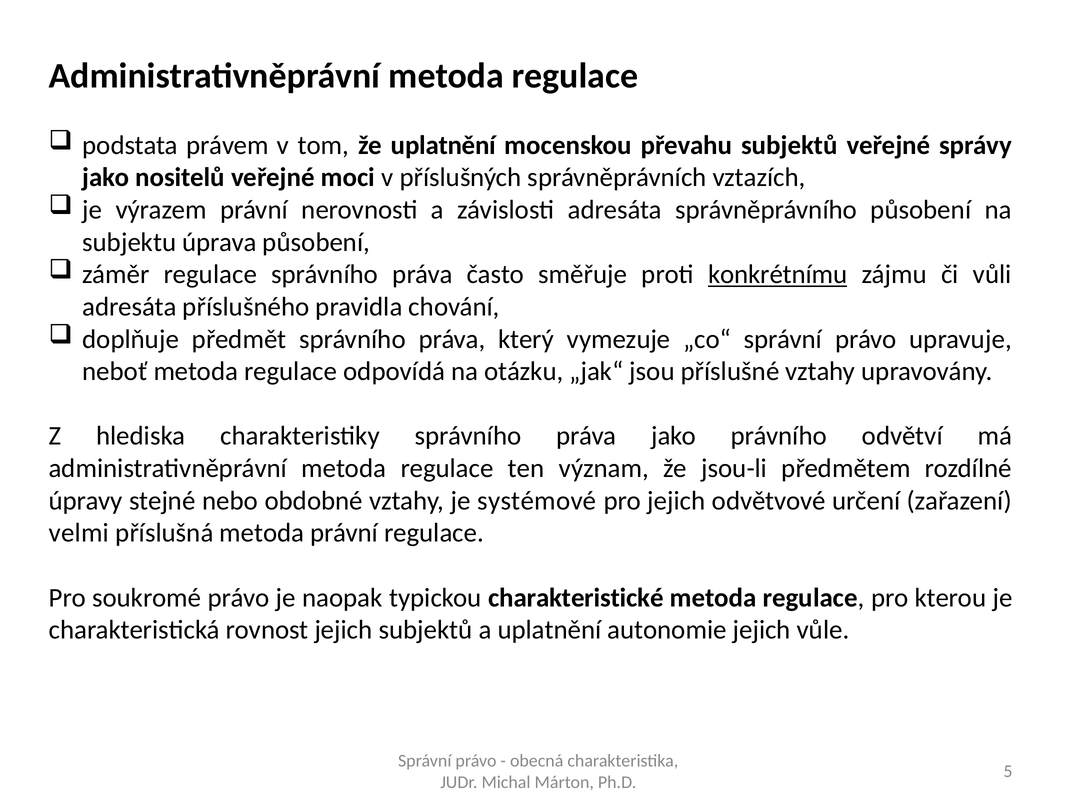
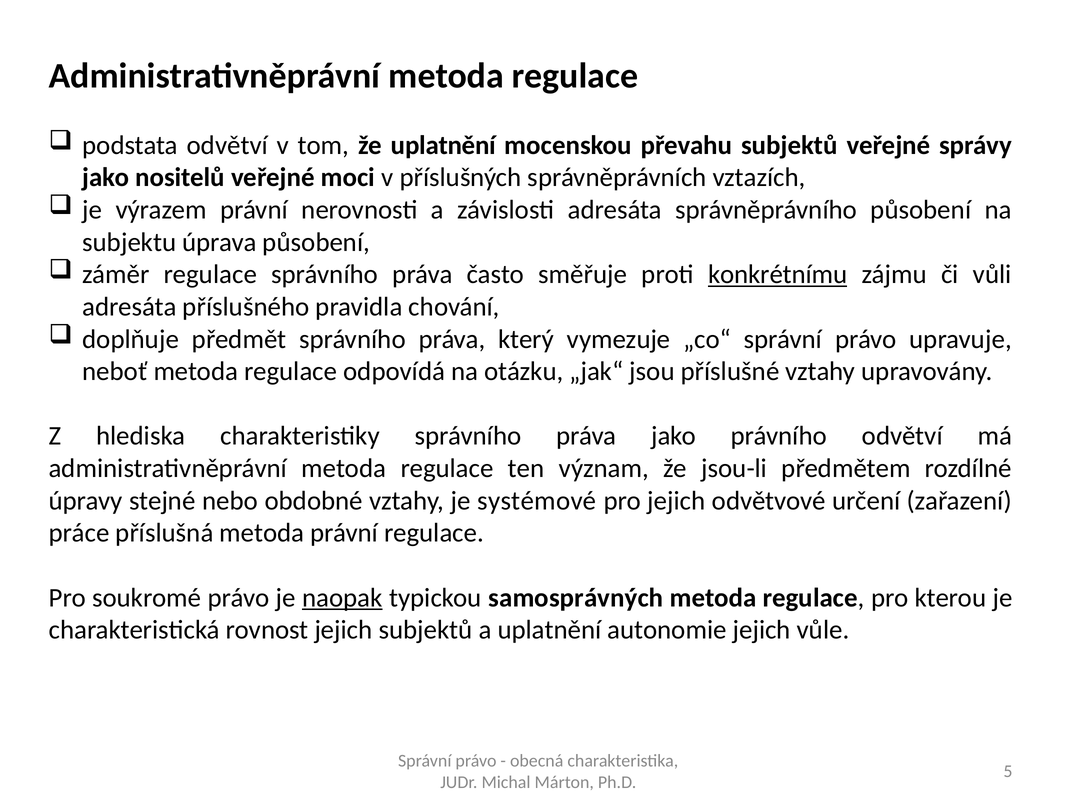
podstata právem: právem -> odvětví
velmi: velmi -> práce
naopak underline: none -> present
charakteristické: charakteristické -> samosprávných
